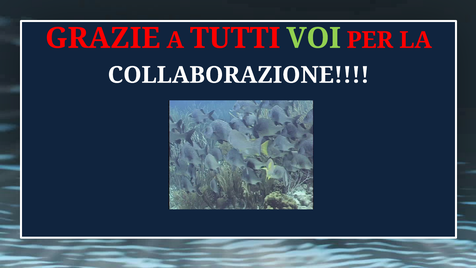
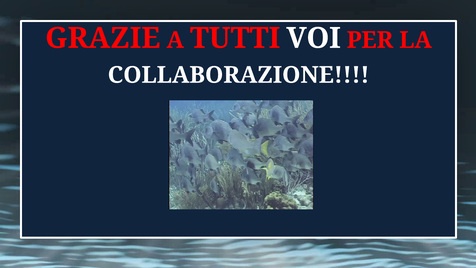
VOI colour: light green -> white
